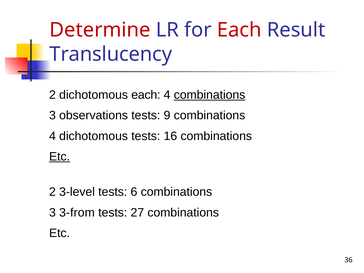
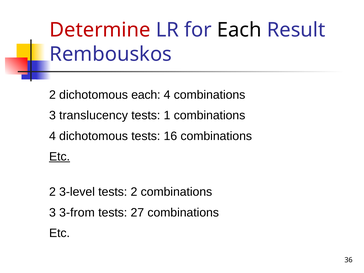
Each at (239, 30) colour: red -> black
Translucency: Translucency -> Rembouskos
combinations at (210, 95) underline: present -> none
observations: observations -> translucency
9: 9 -> 1
tests 6: 6 -> 2
